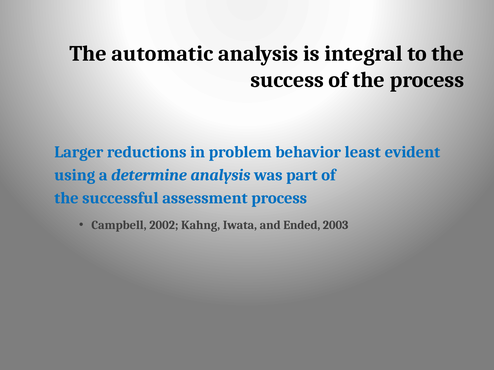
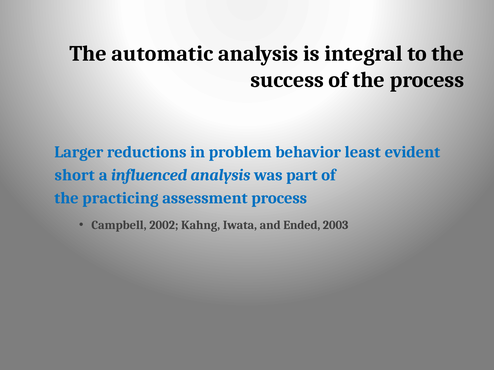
using: using -> short
determine: determine -> influenced
successful: successful -> practicing
